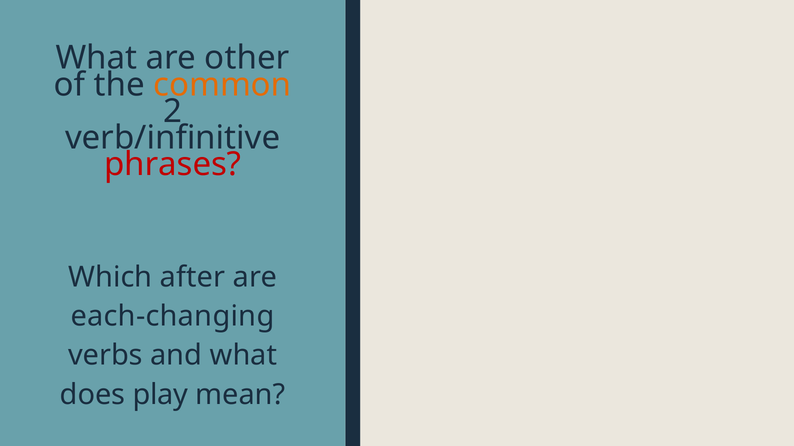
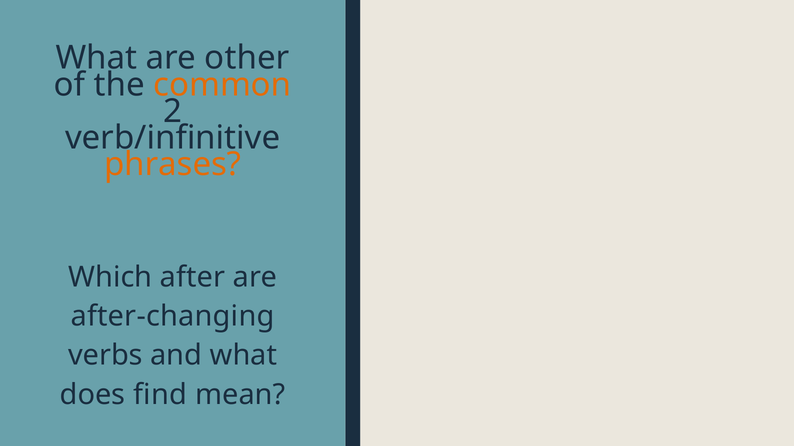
phrases colour: red -> orange
each-changing: each-changing -> after-changing
play: play -> find
